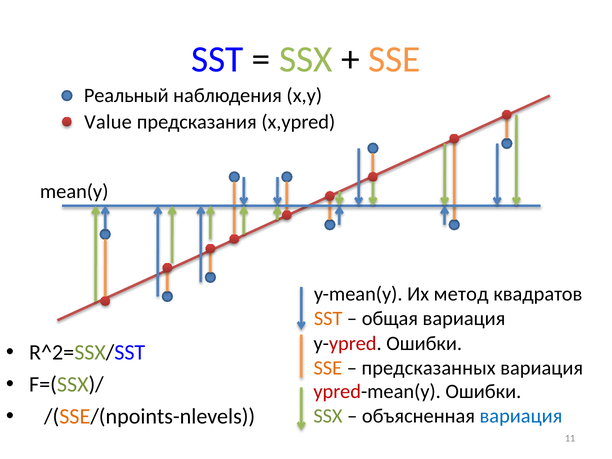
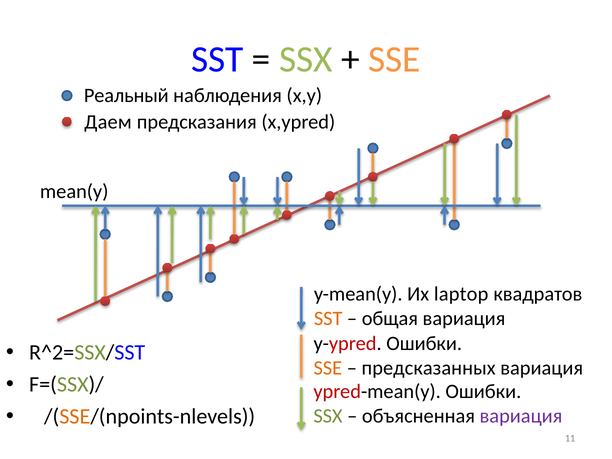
Value: Value -> Даем
метод: метод -> laptop
вариация at (521, 416) colour: blue -> purple
